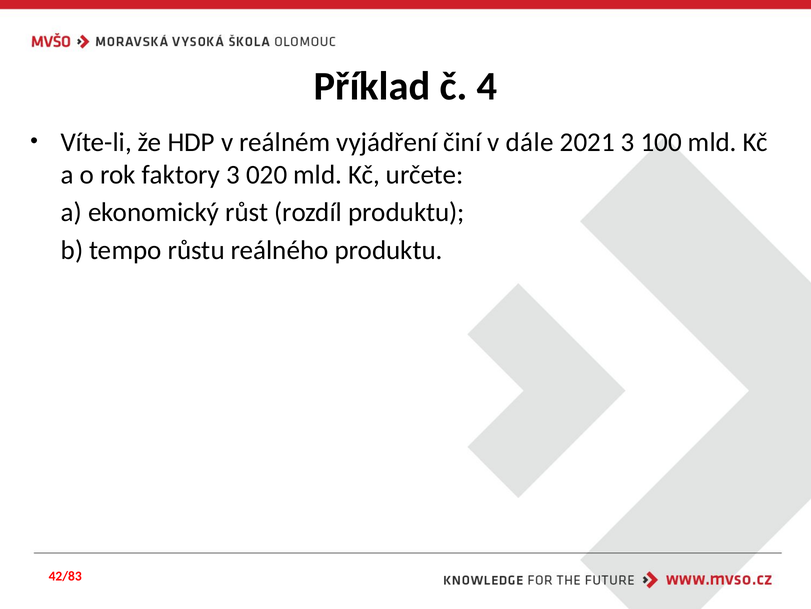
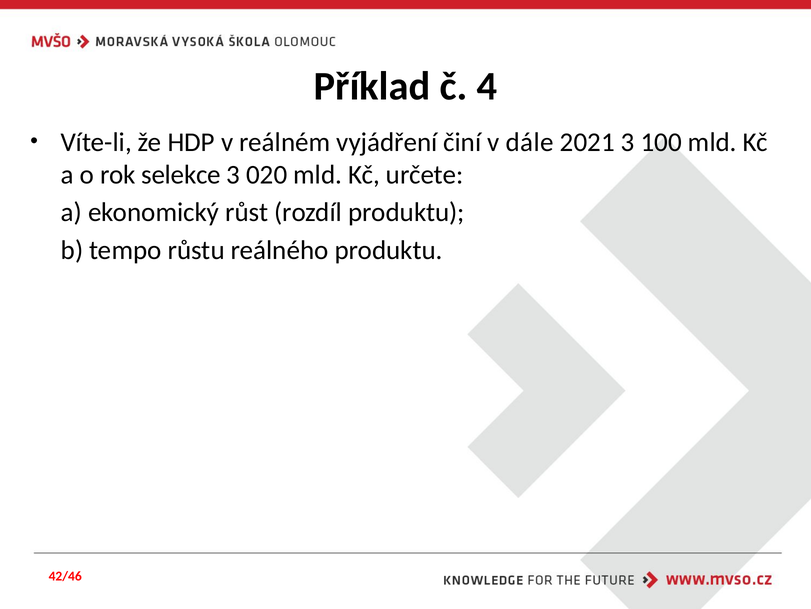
faktory: faktory -> selekce
42/83: 42/83 -> 42/46
